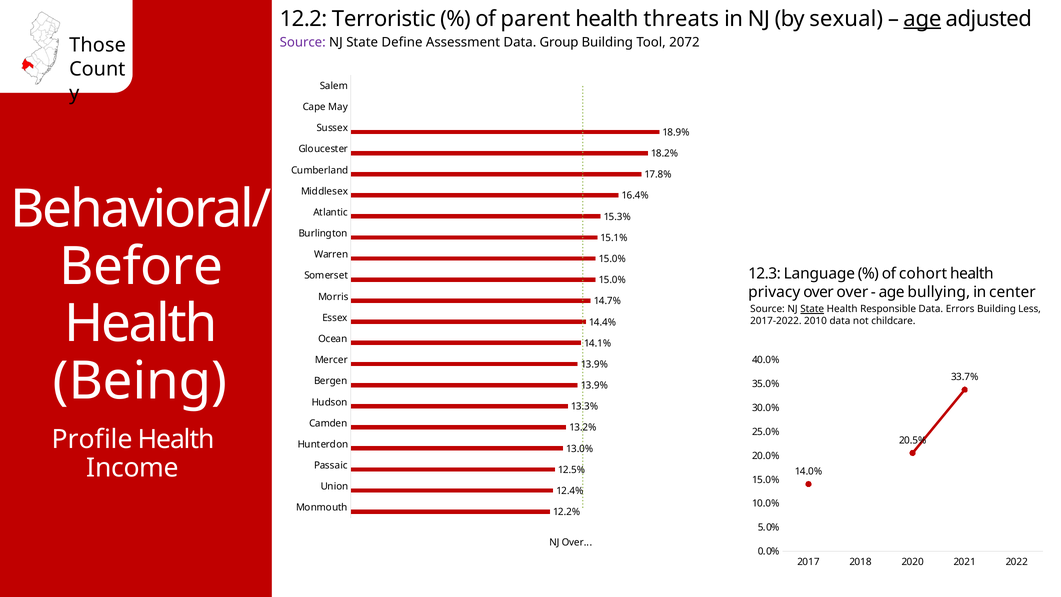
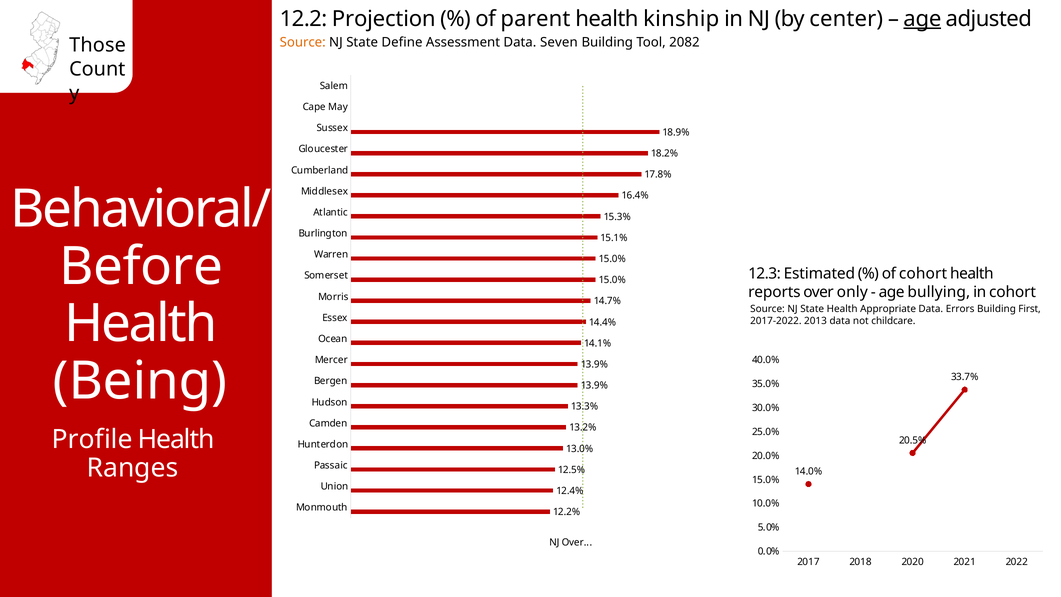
Terroristic: Terroristic -> Projection
threats: threats -> kinship
sexual: sexual -> center
Source at (303, 42) colour: purple -> orange
Group: Group -> Seven
2072: 2072 -> 2082
Language: Language -> Estimated
privacy: privacy -> reports
over over: over -> only
in center: center -> cohort
State at (812, 309) underline: present -> none
Responsible: Responsible -> Appropriate
Less: Less -> First
2010: 2010 -> 2013
Income: Income -> Ranges
